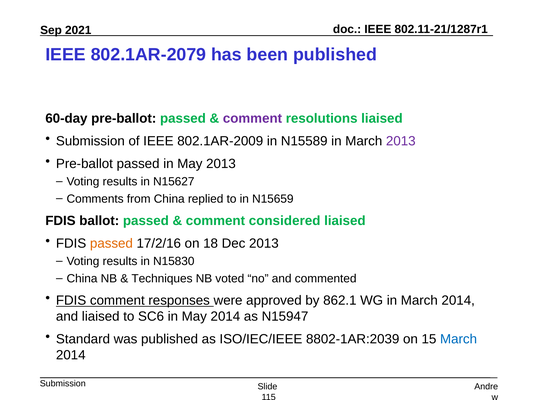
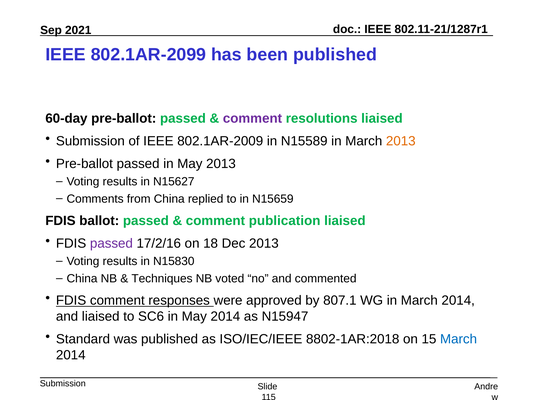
802.1AR-2079: 802.1AR-2079 -> 802.1AR-2099
2013 at (401, 141) colour: purple -> orange
considered: considered -> publication
passed at (111, 243) colour: orange -> purple
862.1: 862.1 -> 807.1
8802-1AR:2039: 8802-1AR:2039 -> 8802-1AR:2018
